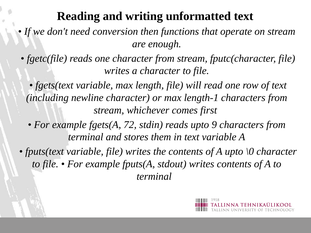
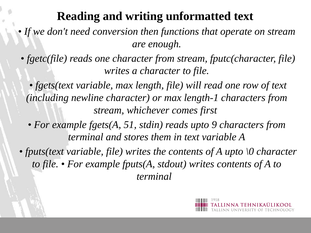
72: 72 -> 51
